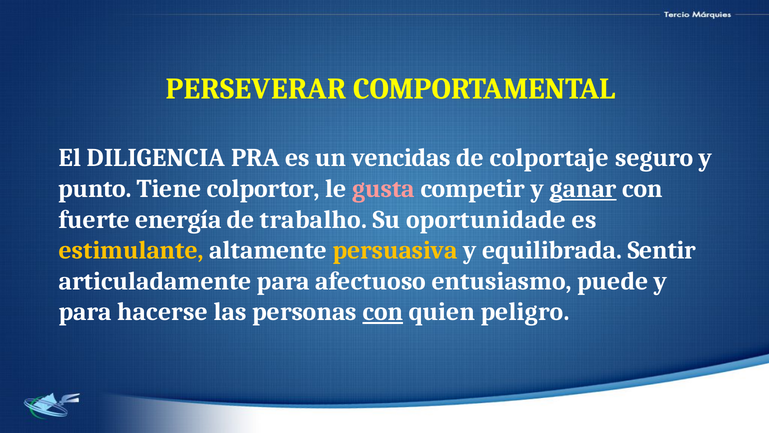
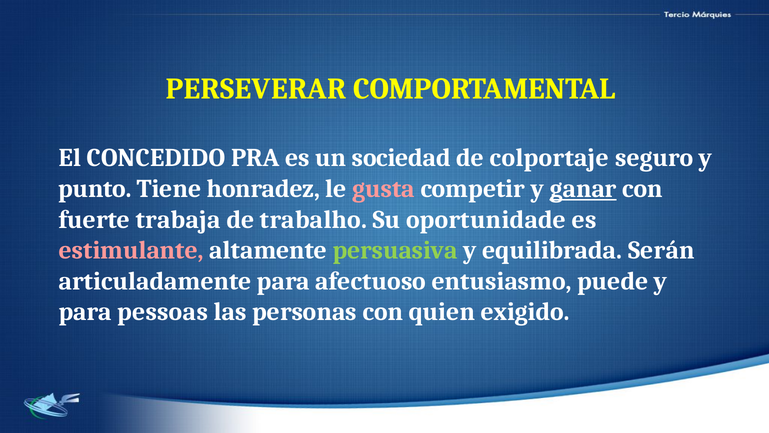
DILIGENCIA: DILIGENCIA -> CONCEDIDO
vencidas: vencidas -> sociedad
colportor: colportor -> honradez
energía: energía -> trabaja
estimulante colour: yellow -> pink
persuasiva colour: yellow -> light green
Sentir: Sentir -> Serán
hacerse: hacerse -> pessoas
con at (383, 312) underline: present -> none
peligro: peligro -> exigido
